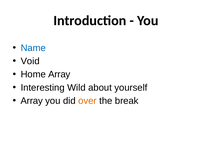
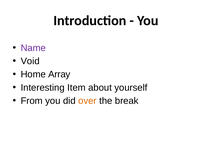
Name colour: blue -> purple
Wild: Wild -> Item
Array at (32, 101): Array -> From
